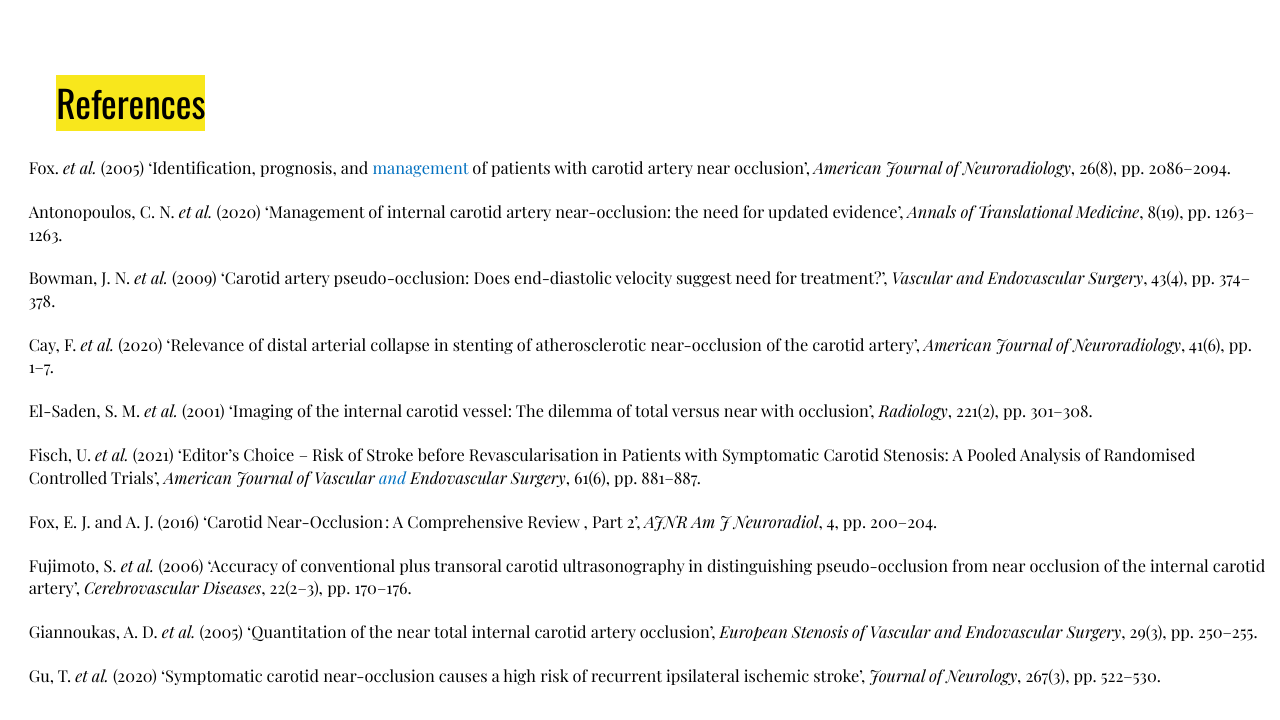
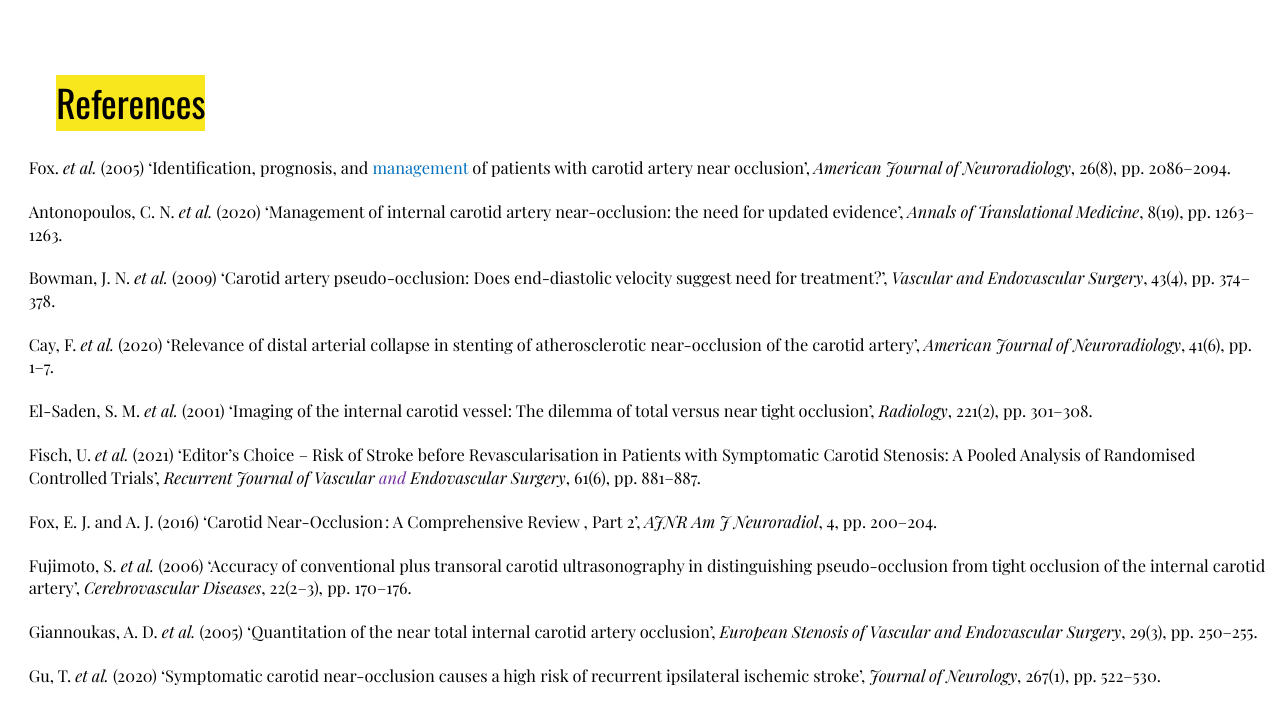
near with: with -> tight
Trials American: American -> Recurrent
and at (393, 479) colour: blue -> purple
from near: near -> tight
267(3: 267(3 -> 267(1
